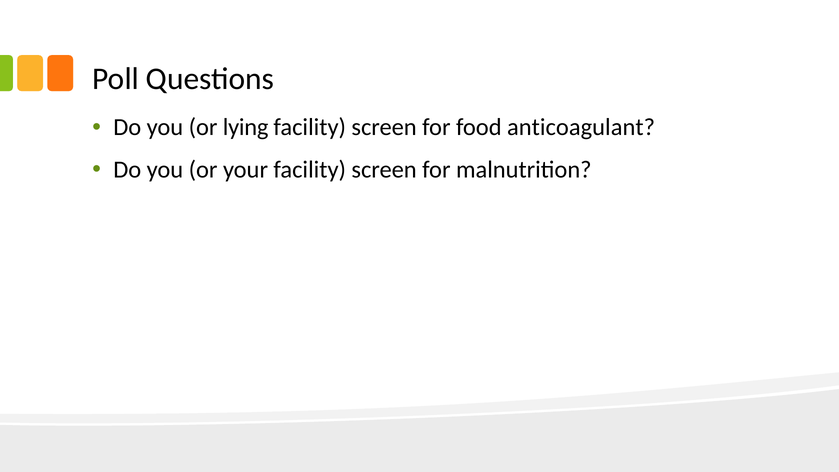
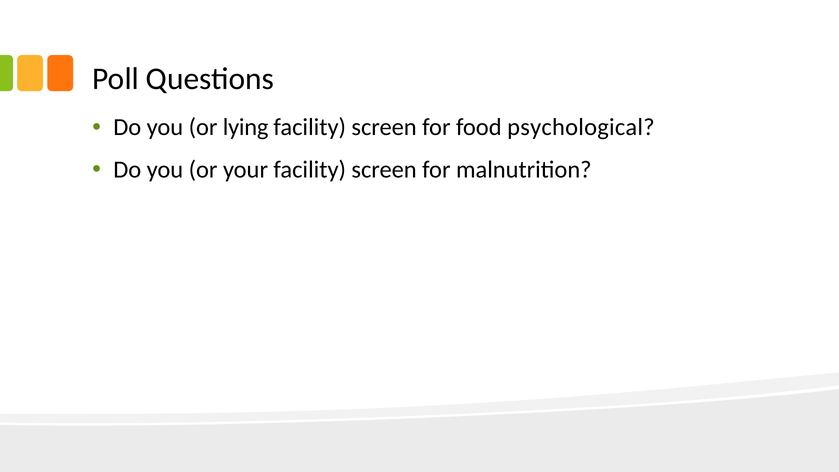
anticoagulant: anticoagulant -> psychological
